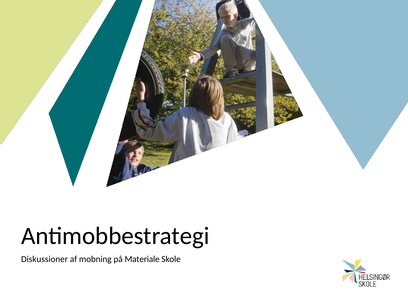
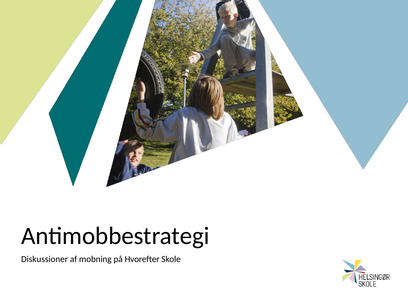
Materiale: Materiale -> Hvorefter
